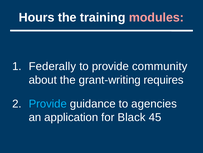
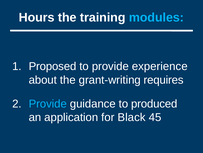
modules colour: pink -> light blue
Federally: Federally -> Proposed
community: community -> experience
agencies: agencies -> produced
